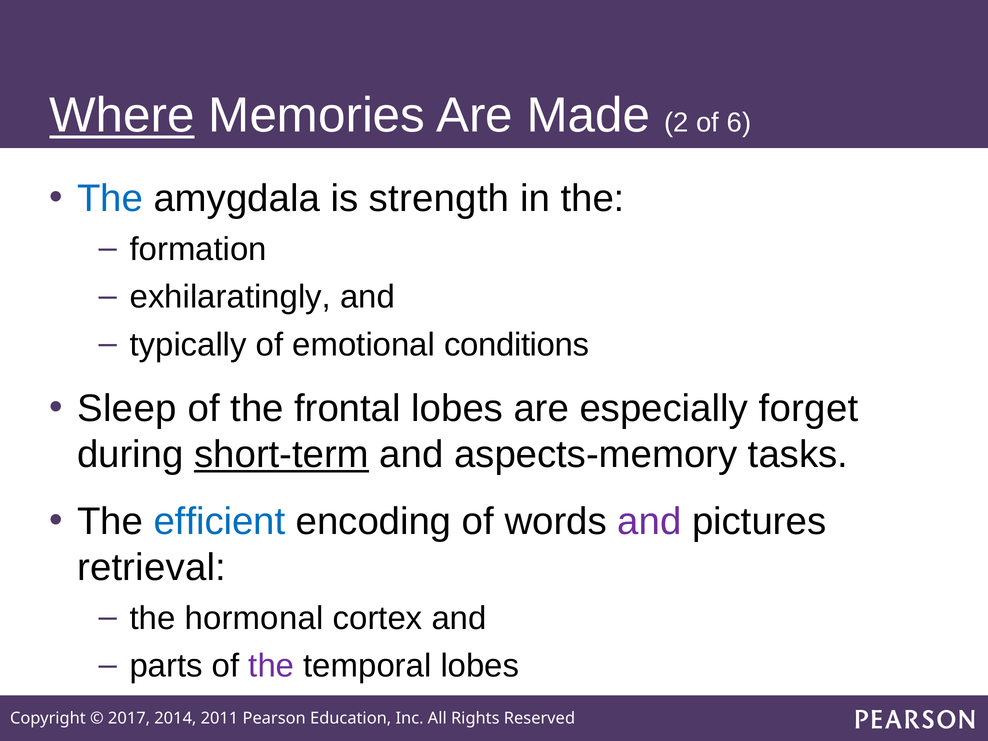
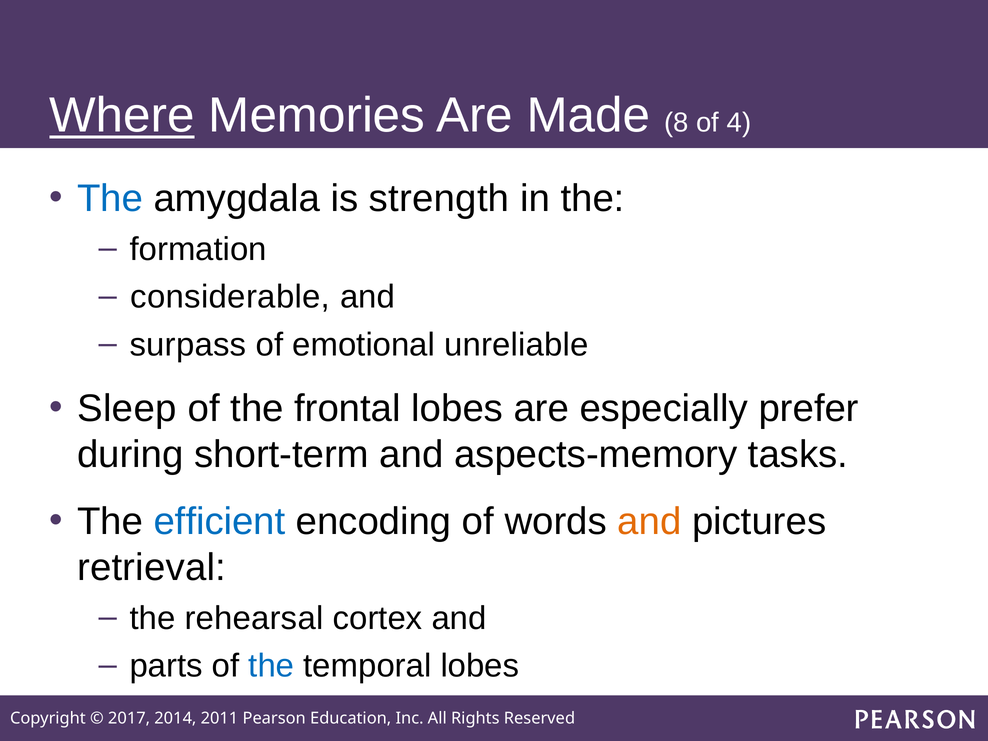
2: 2 -> 8
6: 6 -> 4
exhilaratingly: exhilaratingly -> considerable
typically: typically -> surpass
conditions: conditions -> unreliable
forget: forget -> prefer
short-term underline: present -> none
and at (649, 521) colour: purple -> orange
hormonal: hormonal -> rehearsal
the at (271, 666) colour: purple -> blue
